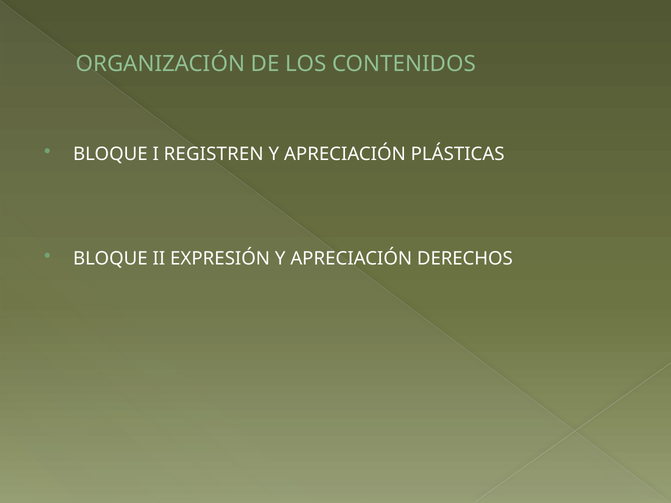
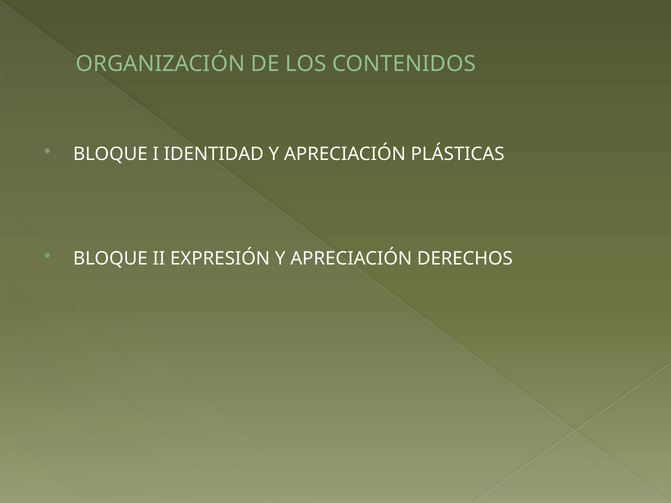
REGISTREN: REGISTREN -> IDENTIDAD
